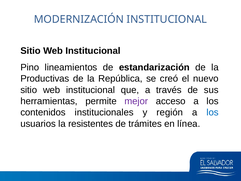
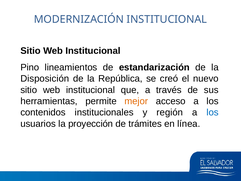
Productivas: Productivas -> Disposición
mejor colour: purple -> orange
resistentes: resistentes -> proyección
